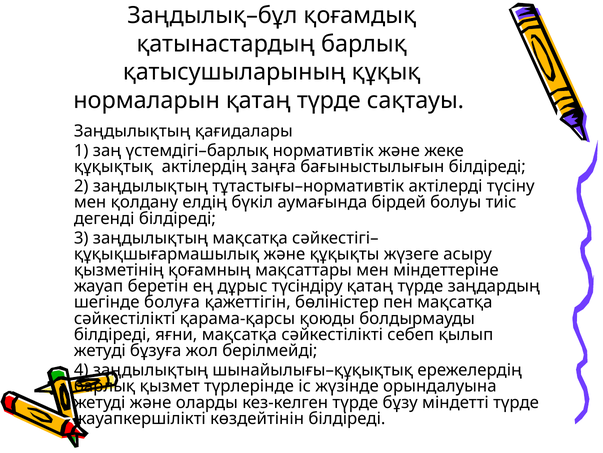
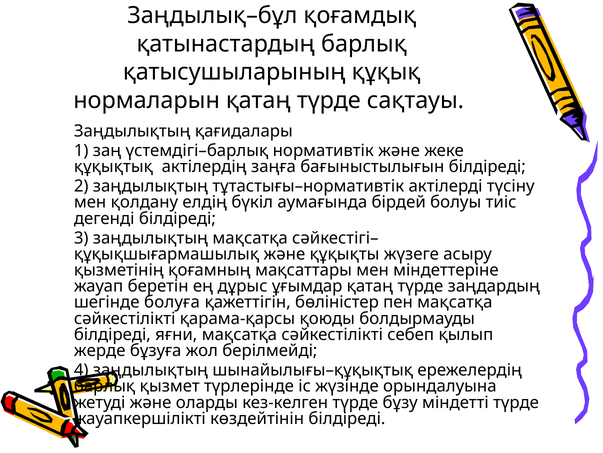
түсіндіру: түсіндіру -> ұғымдар
жетуді at (100, 350): жетуді -> жерде
